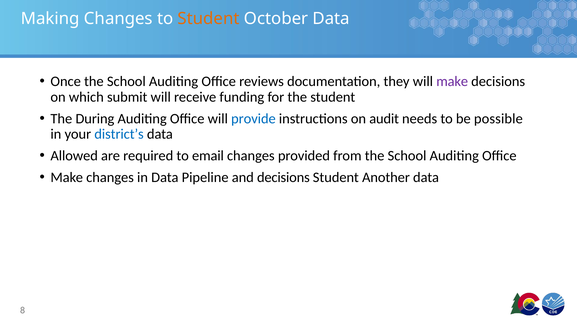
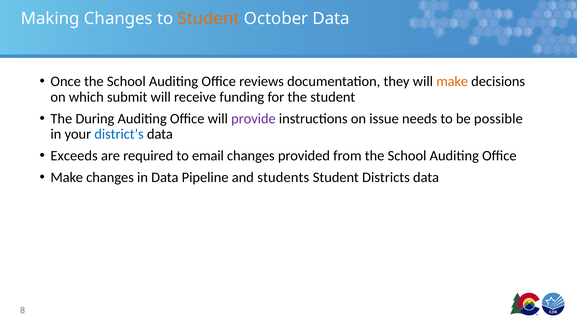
make at (452, 81) colour: purple -> orange
provide colour: blue -> purple
audit: audit -> issue
Allowed: Allowed -> Exceeds
and decisions: decisions -> students
Another: Another -> Districts
